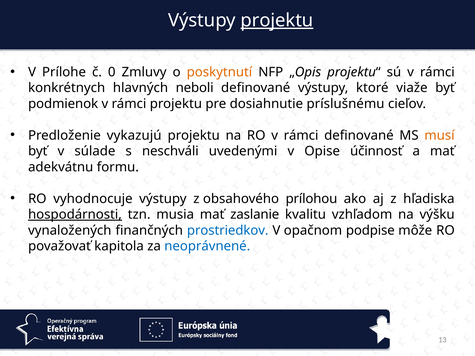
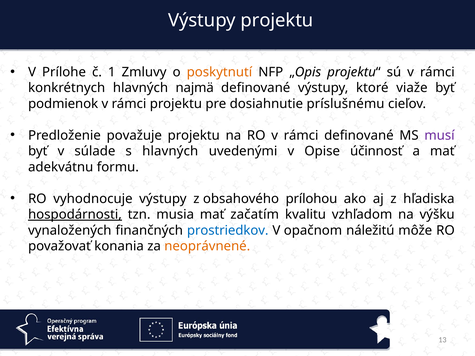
projektu at (277, 20) underline: present -> none
0: 0 -> 1
neboli: neboli -> najmä
vykazujú: vykazujú -> považuje
musí colour: orange -> purple
s neschváli: neschváli -> hlavných
zaslanie: zaslanie -> začatím
podpise: podpise -> náležitú
kapitola: kapitola -> konania
neoprávnené colour: blue -> orange
